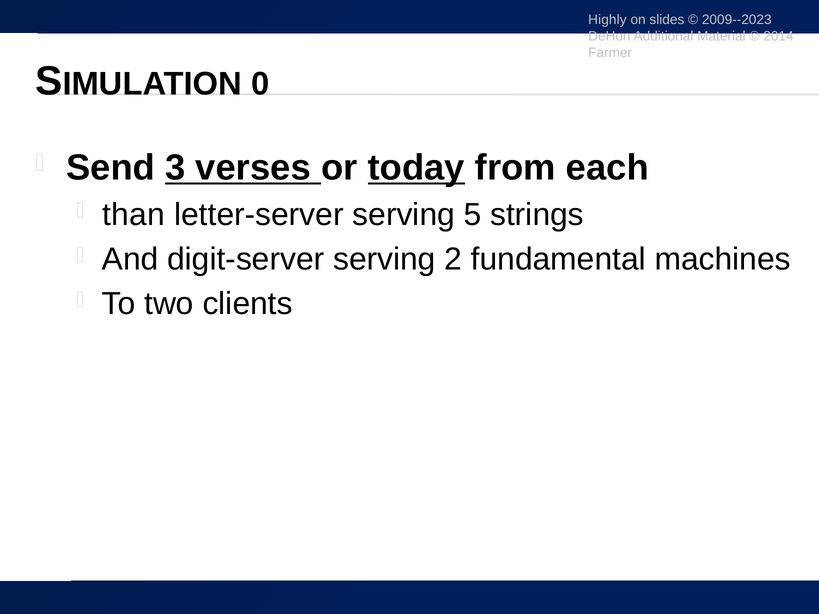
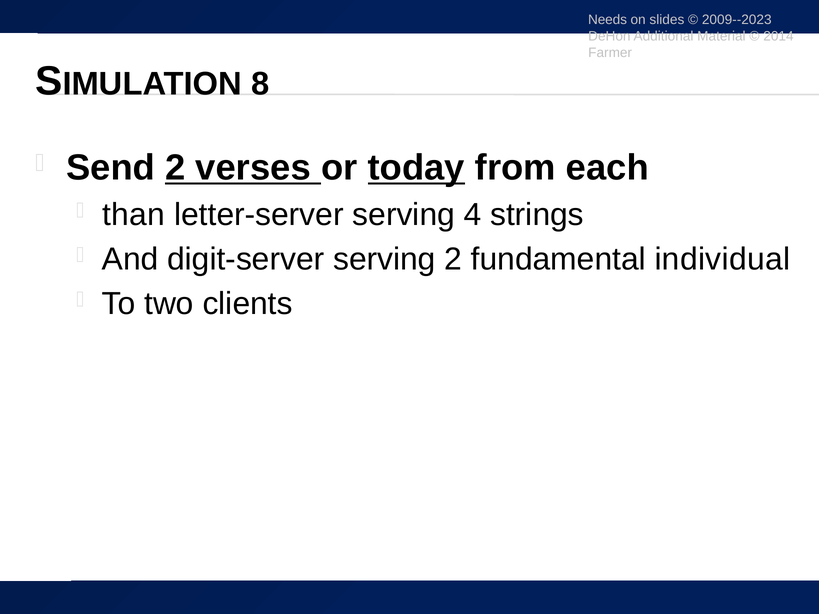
Highly: Highly -> Needs
0: 0 -> 8
Send 3: 3 -> 2
5: 5 -> 4
machines: machines -> individual
